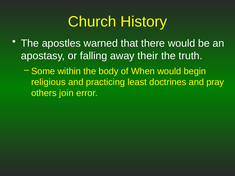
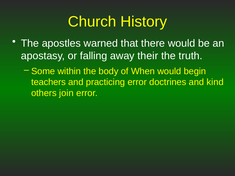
religious: religious -> teachers
practicing least: least -> error
pray: pray -> kind
